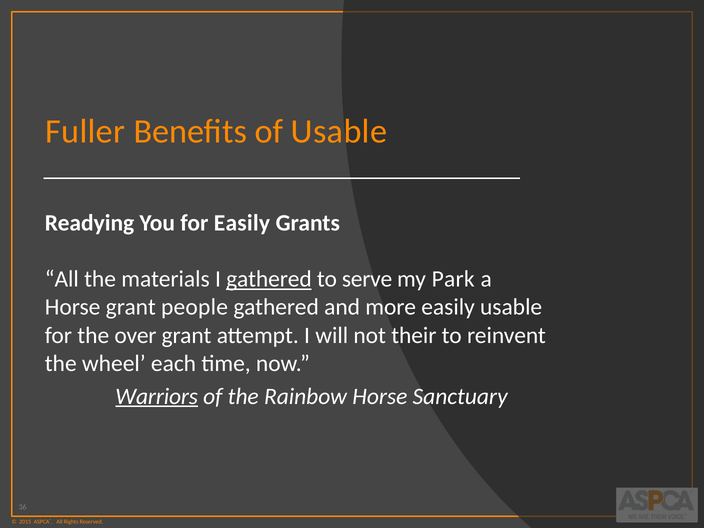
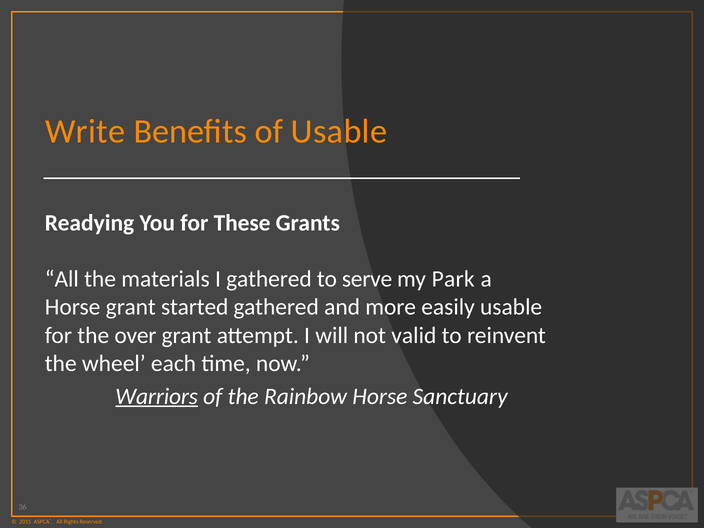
Fuller: Fuller -> Write
for Easily: Easily -> These
gathered at (269, 279) underline: present -> none
people: people -> started
their: their -> valid
